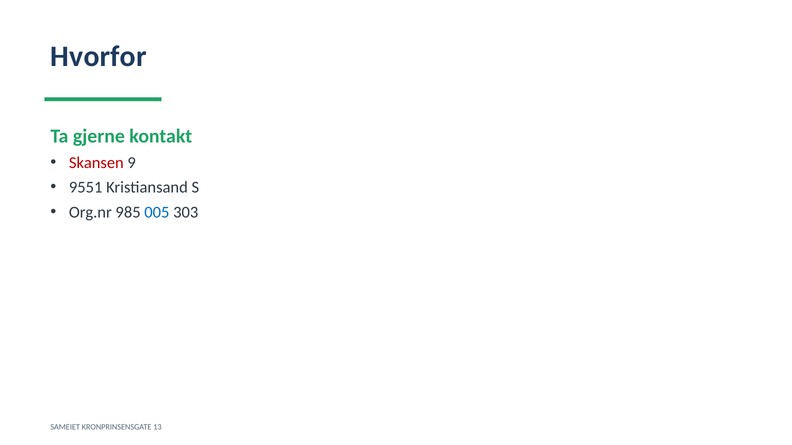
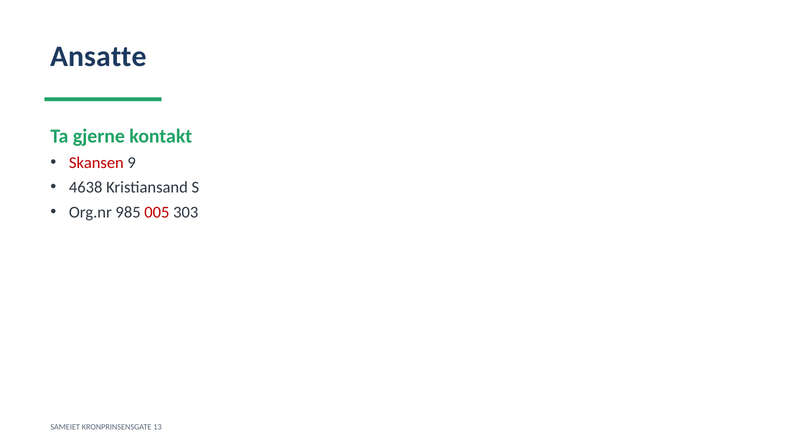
Hvorfor: Hvorfor -> Ansatte
9551: 9551 -> 4638
005 colour: blue -> red
